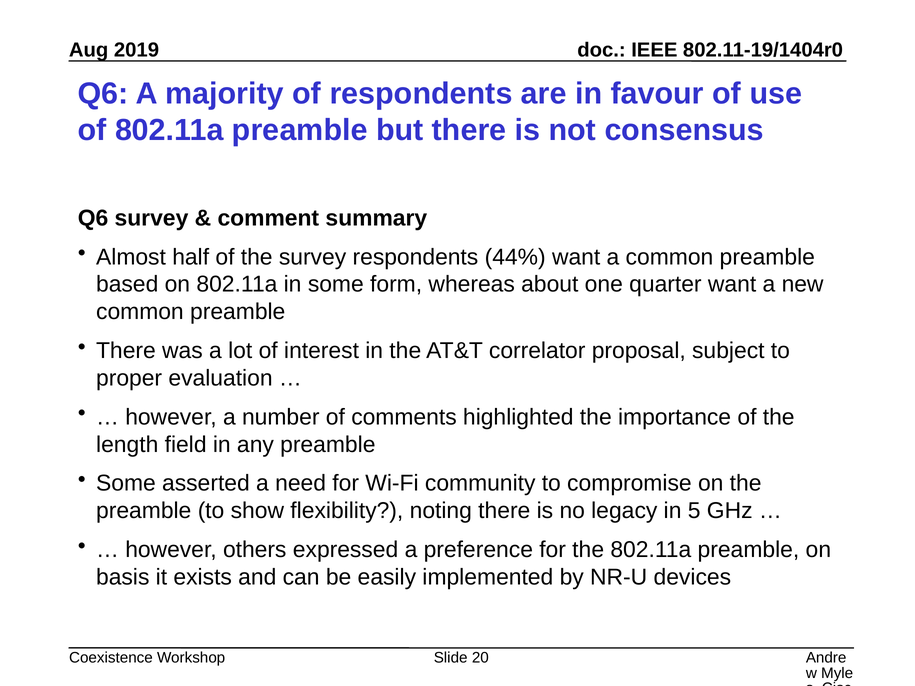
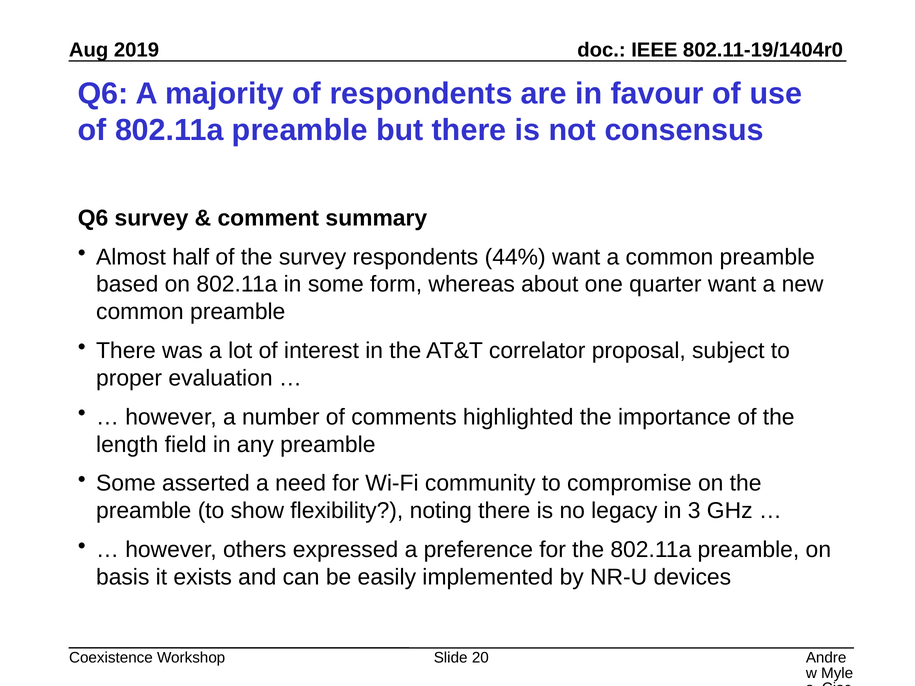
5: 5 -> 3
